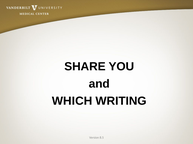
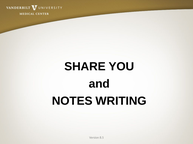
WHICH: WHICH -> NOTES
